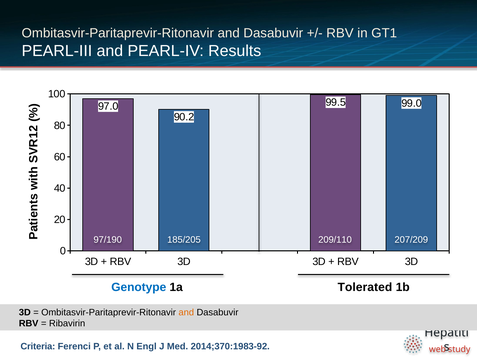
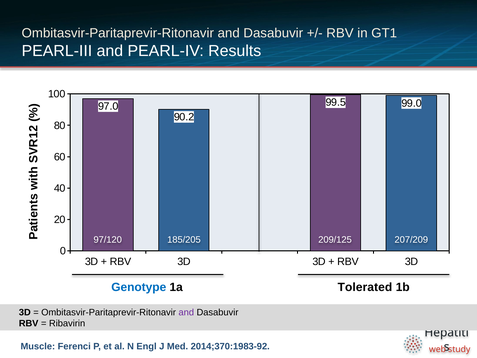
97/190: 97/190 -> 97/120
209/110: 209/110 -> 209/125
and at (186, 312) colour: orange -> purple
Criteria: Criteria -> Muscle
